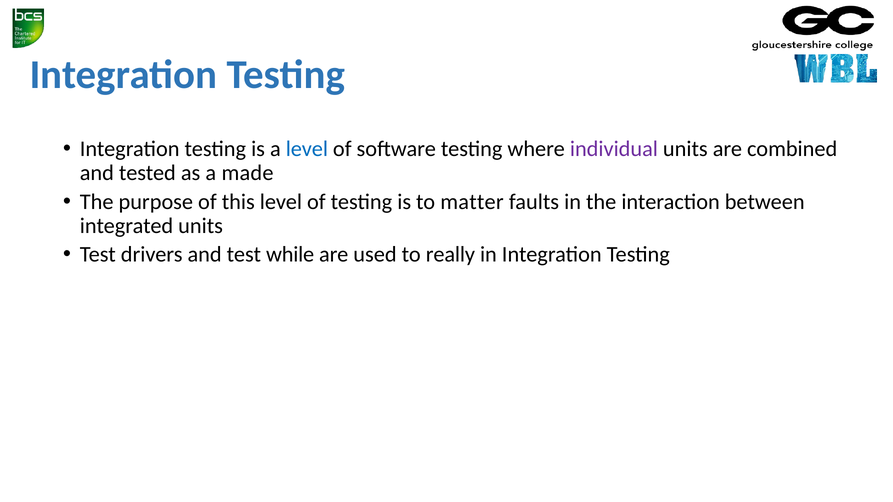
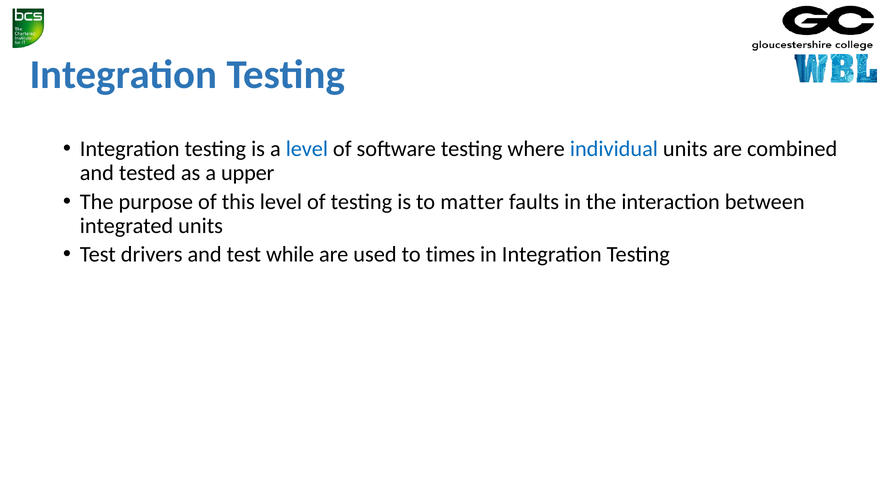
individual colour: purple -> blue
made: made -> upper
really: really -> times
